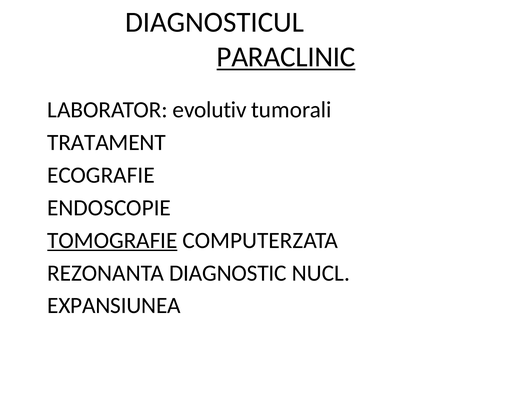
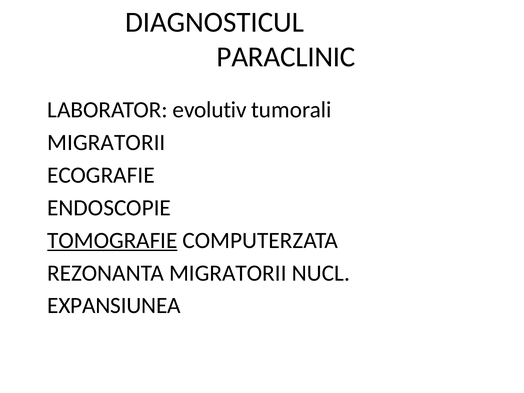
PARACLINIC underline: present -> none
TRATAMENT at (106, 143): TRATAMENT -> MIGRATORII
REZONANTA DIAGNOSTIC: DIAGNOSTIC -> MIGRATORII
